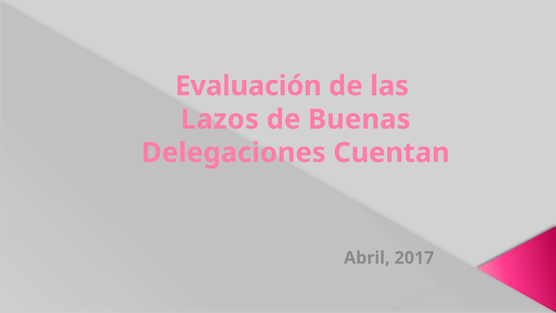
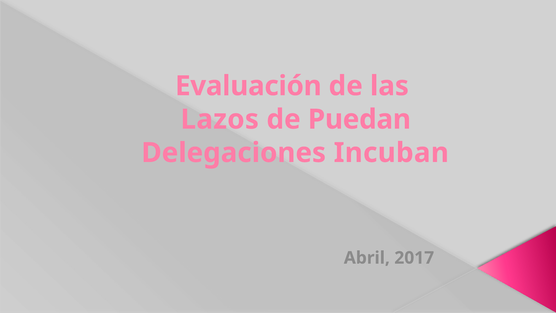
Buenas: Buenas -> Puedan
Cuentan: Cuentan -> Incuban
